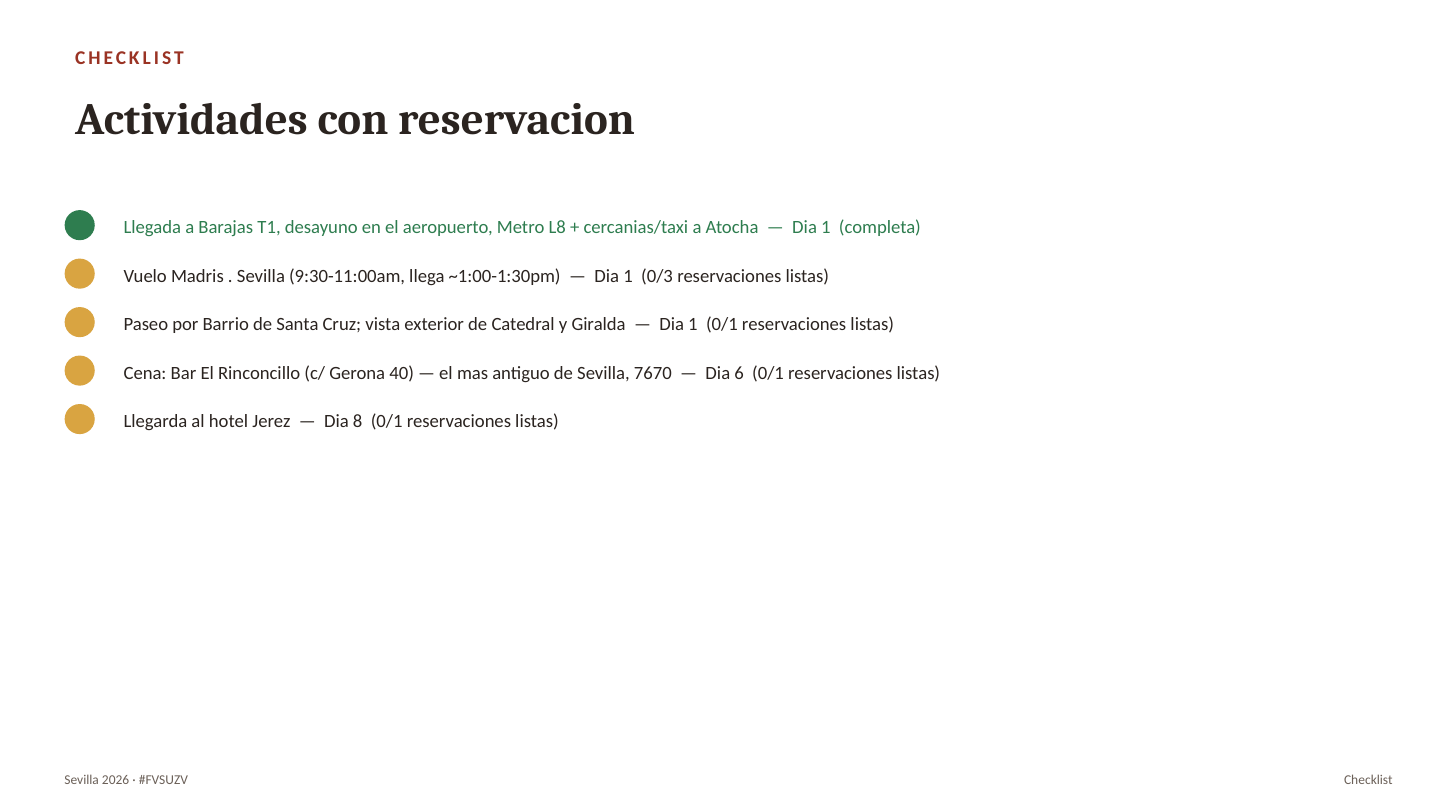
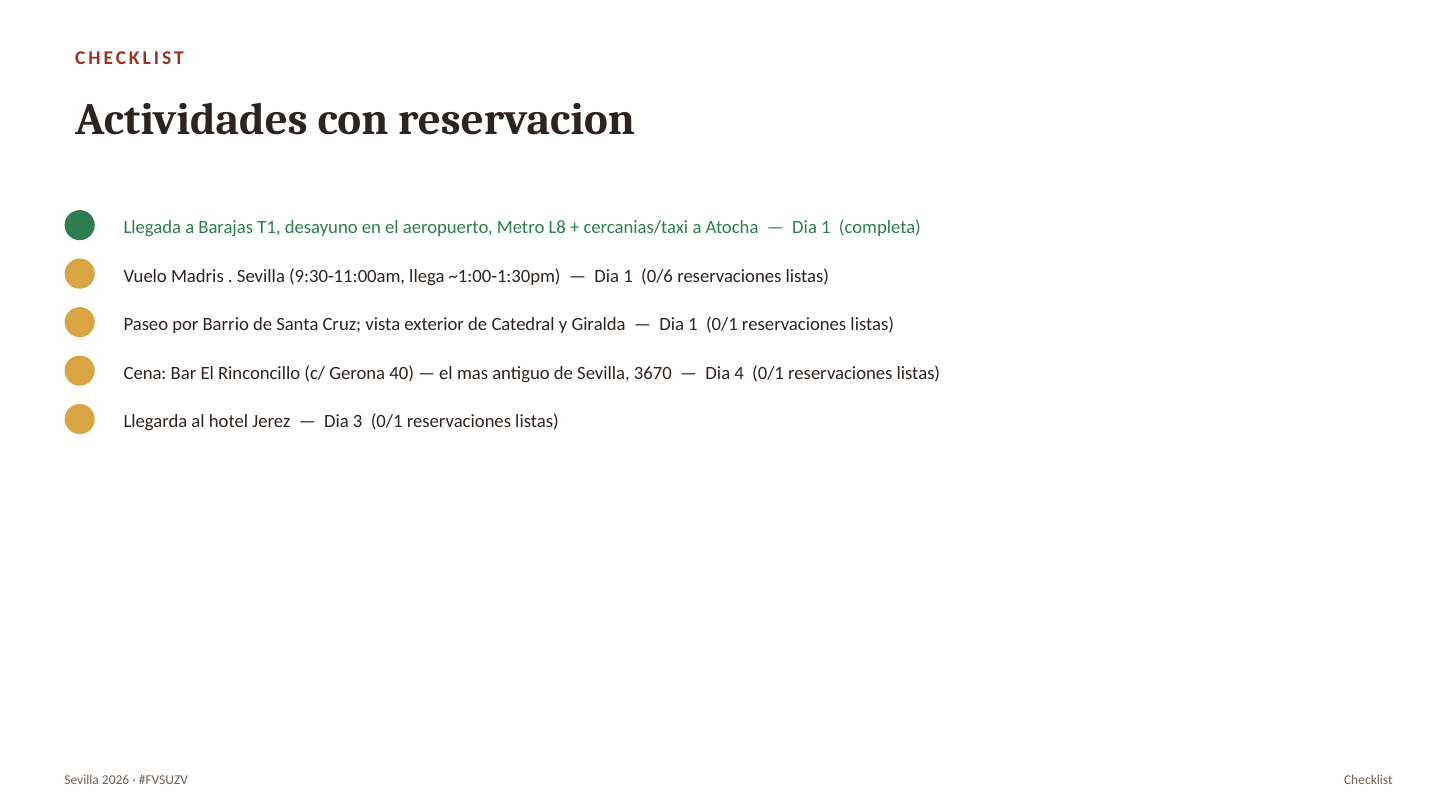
0/3: 0/3 -> 0/6
7670: 7670 -> 3670
6: 6 -> 4
8: 8 -> 3
